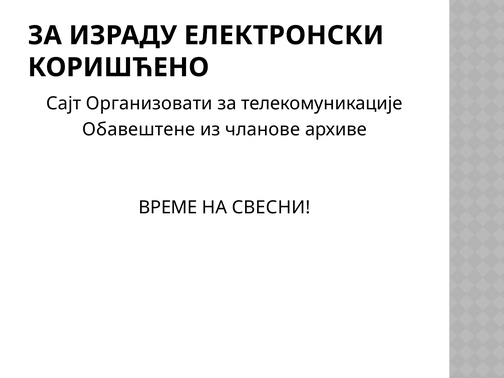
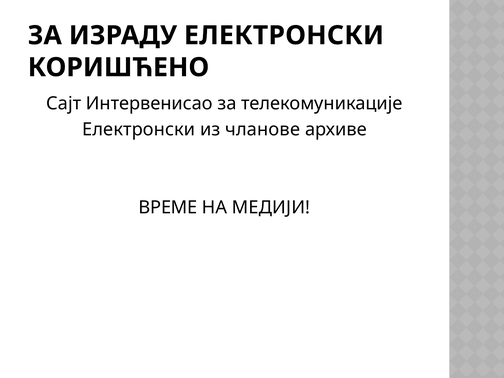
Организовати: Организовати -> Интервенисао
Обавештене at (139, 129): Обавештене -> Електронски
СВЕСНИ: СВЕСНИ -> МЕДИЈИ
